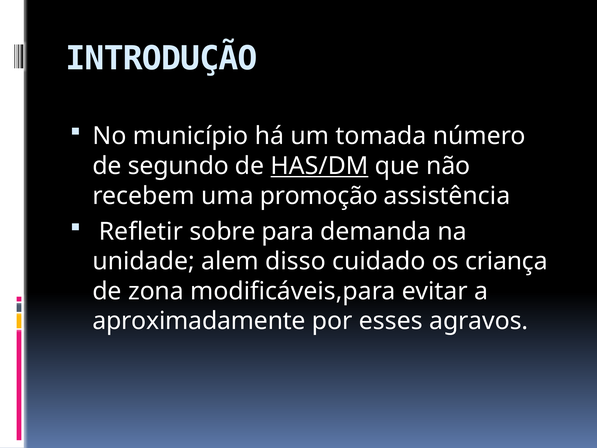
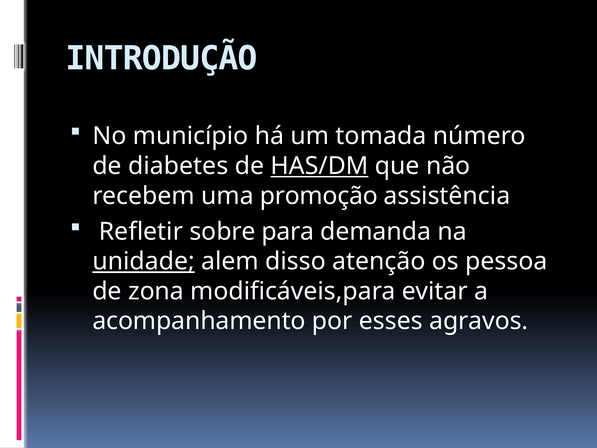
segundo: segundo -> diabetes
unidade underline: none -> present
cuidado: cuidado -> atenção
criança: criança -> pessoa
aproximadamente: aproximadamente -> acompanhamento
